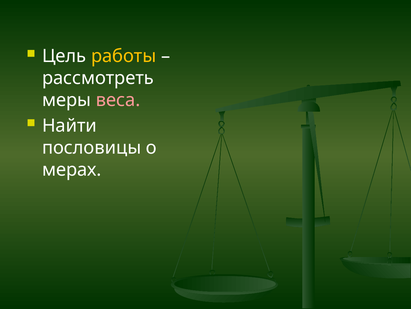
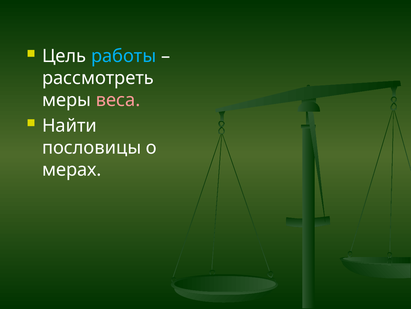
работы colour: yellow -> light blue
